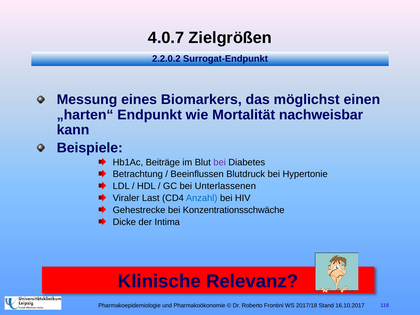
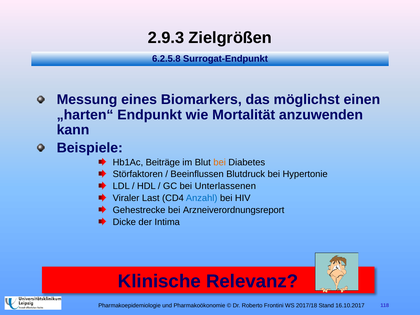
4.0.7: 4.0.7 -> 2.9.3
2.2.0.2: 2.2.0.2 -> 6.2.5.8
nachweisbar: nachweisbar -> anzuwenden
bei at (220, 162) colour: purple -> orange
Betrachtung: Betrachtung -> Störfaktoren
Konzentrationsschwäche: Konzentrationsschwäche -> Arzneiverordnungsreport
